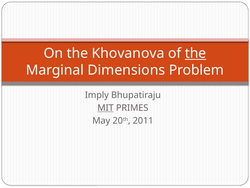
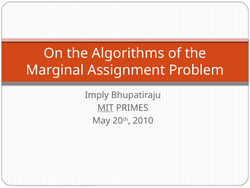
Khovanova: Khovanova -> Algorithms
the at (196, 53) underline: present -> none
Dimensions: Dimensions -> Assignment
2011: 2011 -> 2010
